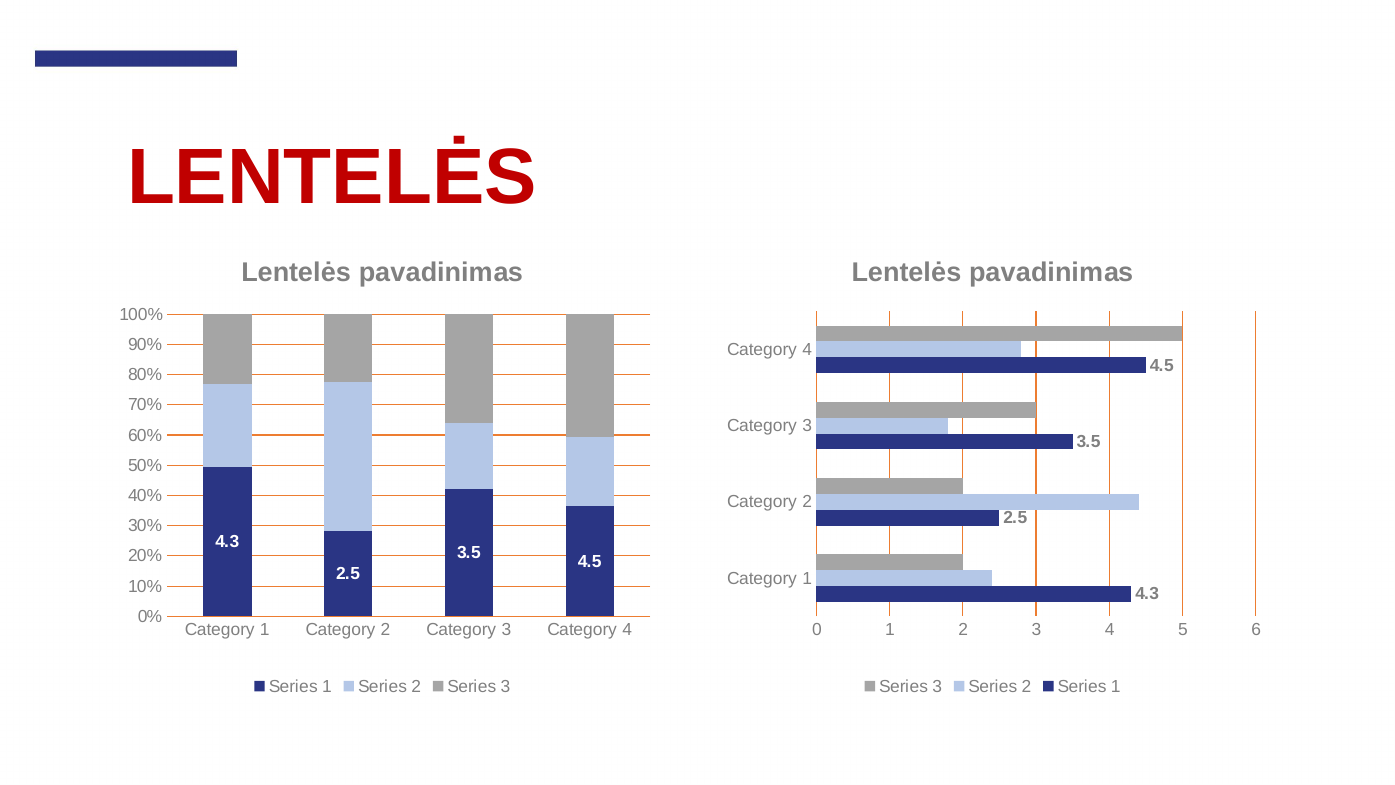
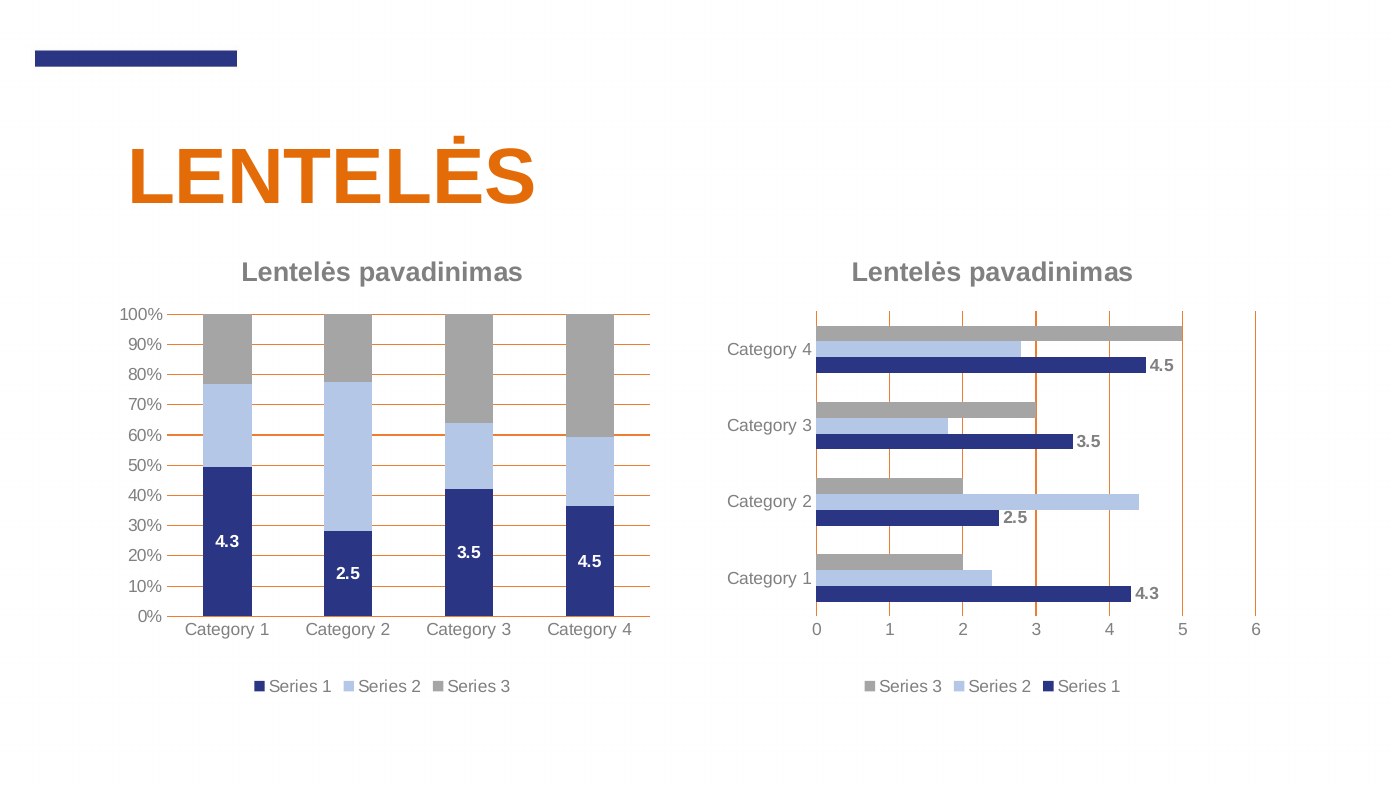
LENTELĖS at (332, 178) colour: red -> orange
